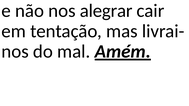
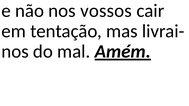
alegrar: alegrar -> vossos
